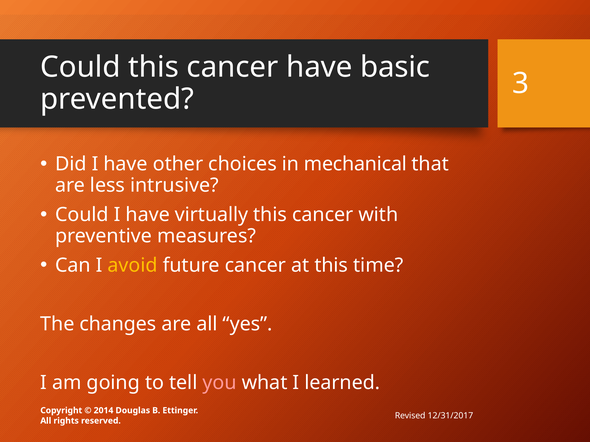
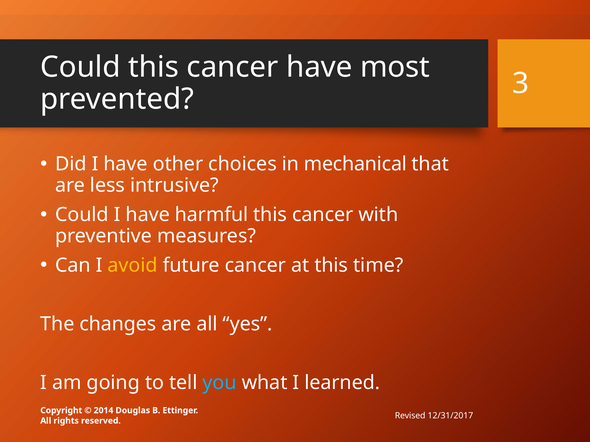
basic: basic -> most
virtually: virtually -> harmful
you colour: pink -> light blue
